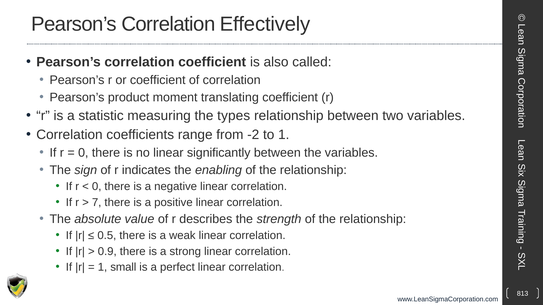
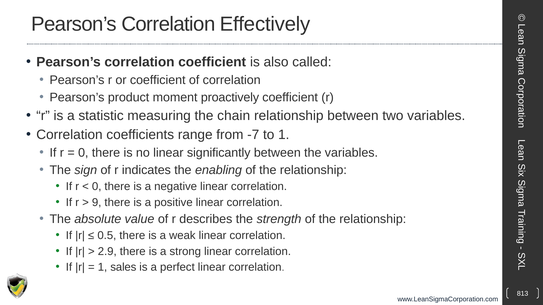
translating: translating -> proactively
types: types -> chain
-2: -2 -> -7
7: 7 -> 9
0.9: 0.9 -> 2.9
small: small -> sales
